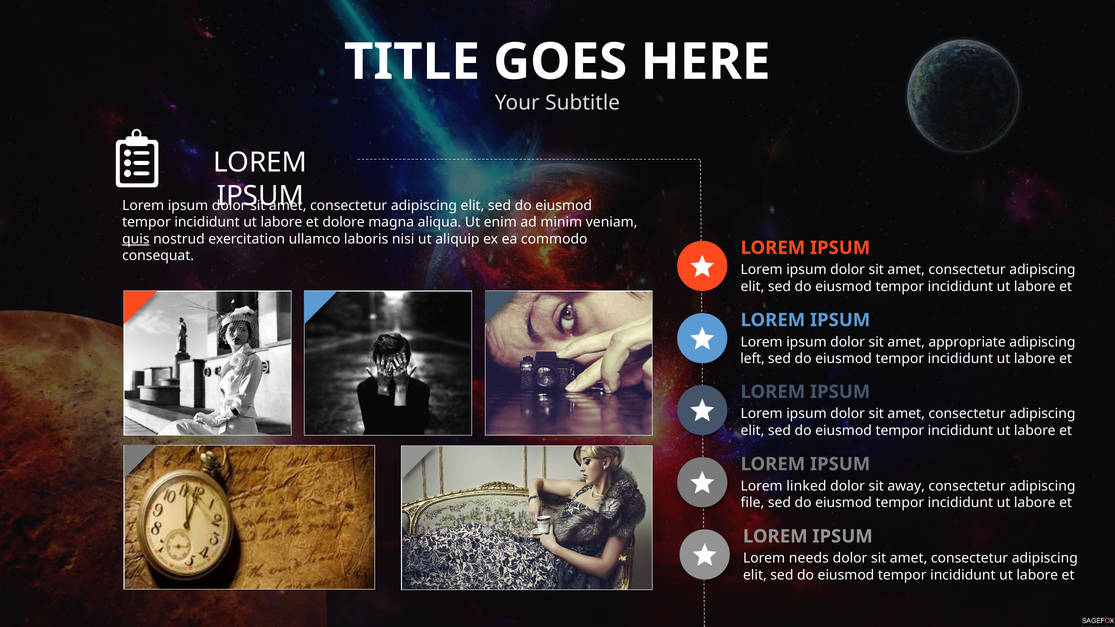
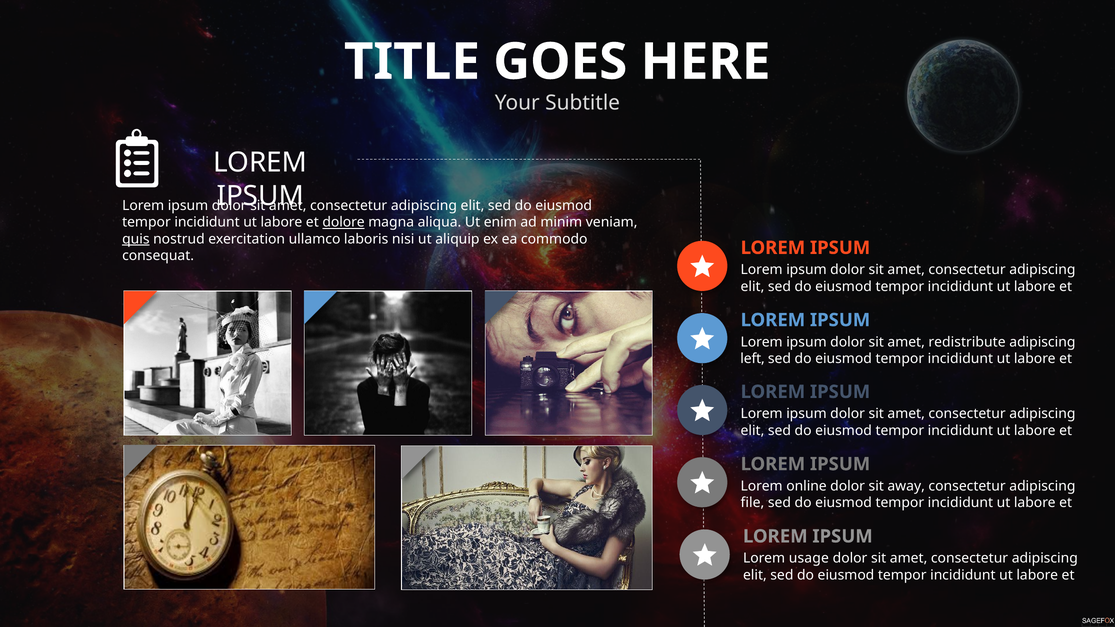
dolore underline: none -> present
appropriate: appropriate -> redistribute
linked: linked -> online
needs: needs -> usage
